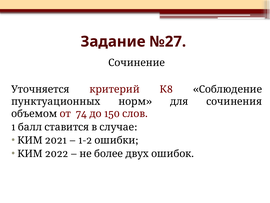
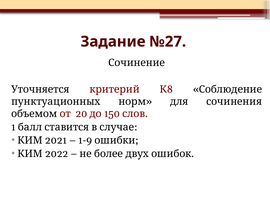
74: 74 -> 20
1-2: 1-2 -> 1-9
